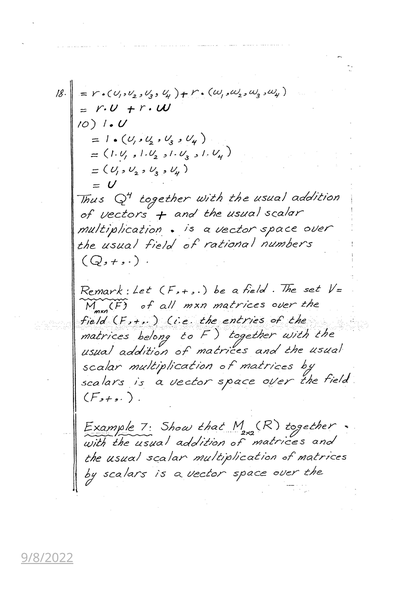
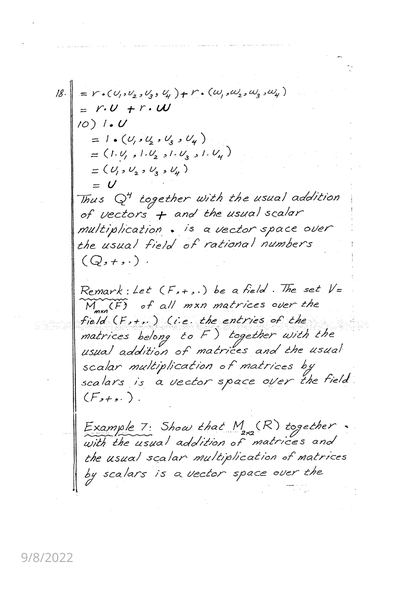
9/8/2022 underline: present -> none
